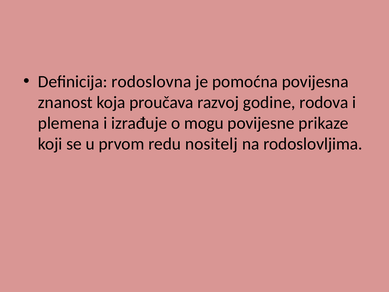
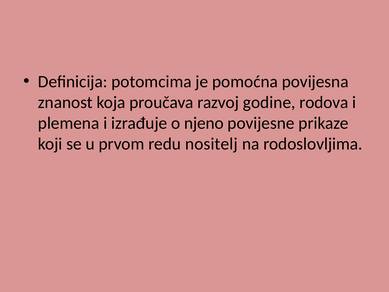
rodoslovna: rodoslovna -> potomcima
mogu: mogu -> njeno
